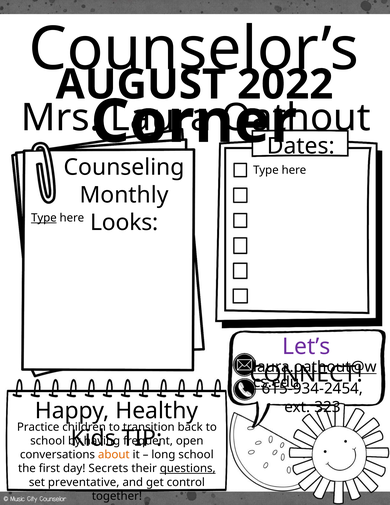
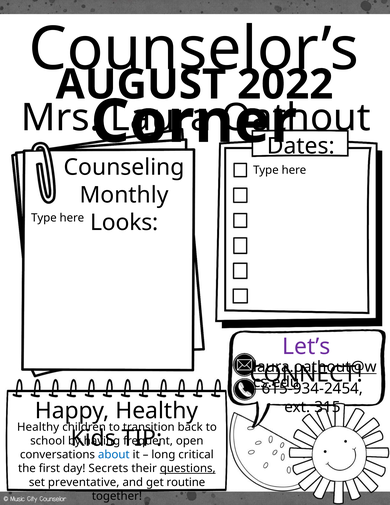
Type at (44, 218) underline: present -> none
323: 323 -> 315
Practice at (38, 427): Practice -> Healthy
about colour: orange -> blue
long school: school -> critical
control: control -> routine
